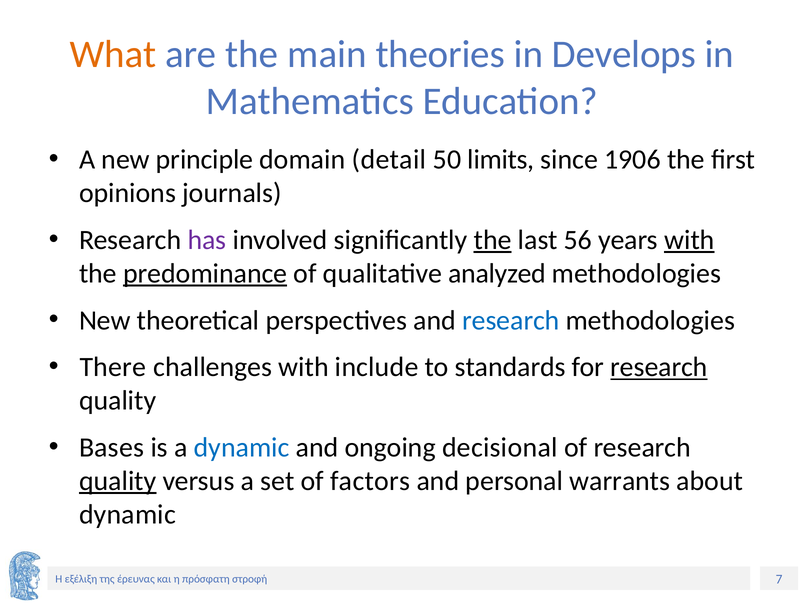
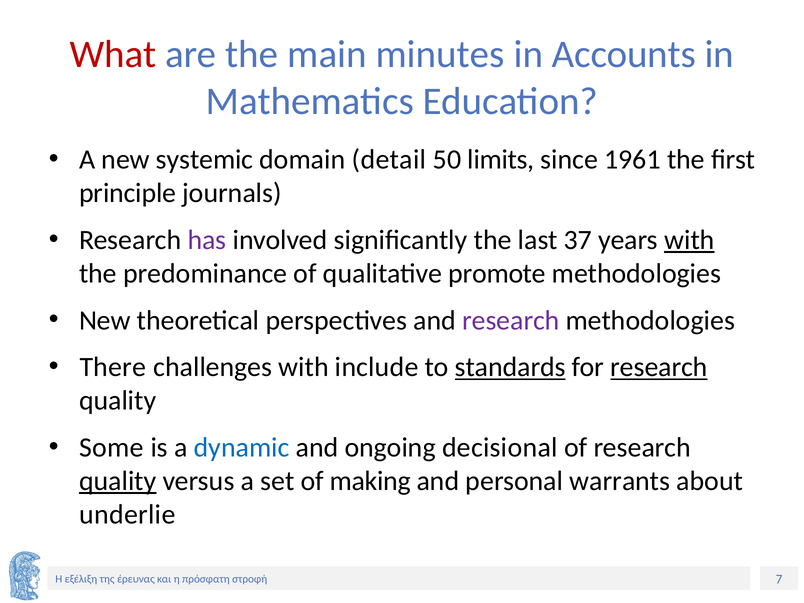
What colour: orange -> red
theories: theories -> minutes
Develops: Develops -> Accounts
principle: principle -> systemic
1906: 1906 -> 1961
opinions: opinions -> principle
the at (493, 240) underline: present -> none
56: 56 -> 37
predominance underline: present -> none
analyzed: analyzed -> promote
research at (511, 320) colour: blue -> purple
standards underline: none -> present
Bases: Bases -> Some
factors: factors -> making
dynamic at (127, 515): dynamic -> underlie
